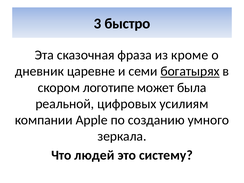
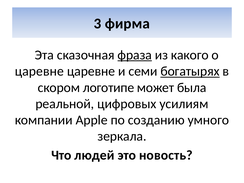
быстро: быстро -> фирма
фраза underline: none -> present
кроме: кроме -> какого
дневник at (39, 71): дневник -> царевне
систему: систему -> новость
